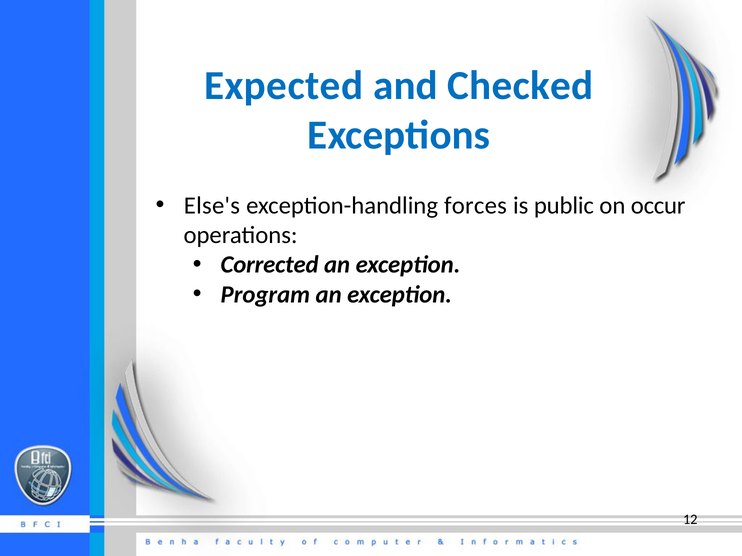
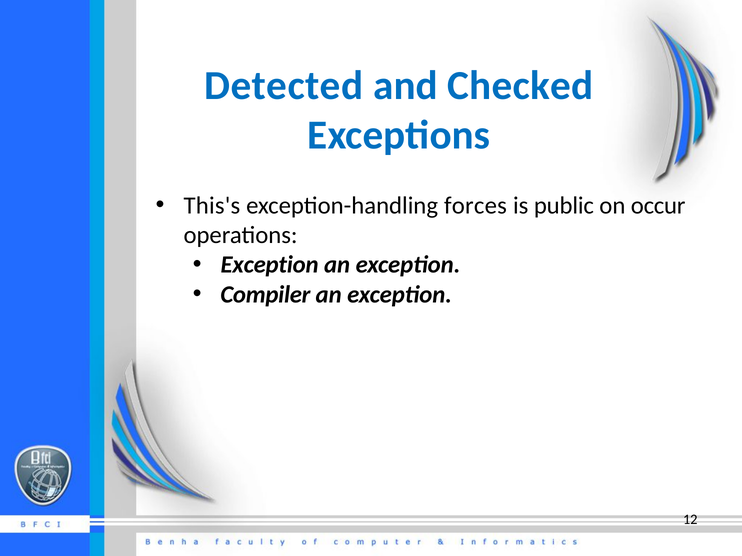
Expected: Expected -> Detected
Else's: Else's -> This's
Corrected at (270, 265): Corrected -> Exception
Program: Program -> Compiler
